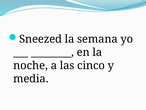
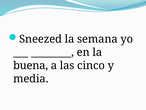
noche: noche -> buena
